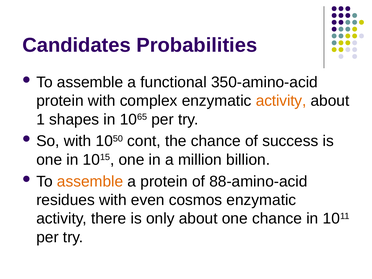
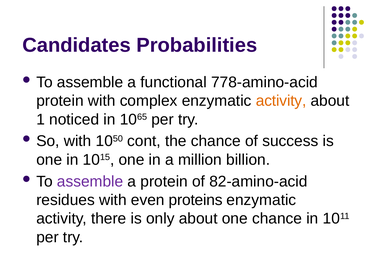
350-amino-acid: 350-amino-acid -> 778-amino-acid
shapes: shapes -> noticed
assemble at (90, 181) colour: orange -> purple
88-amino-acid: 88-amino-acid -> 82-amino-acid
cosmos: cosmos -> proteins
